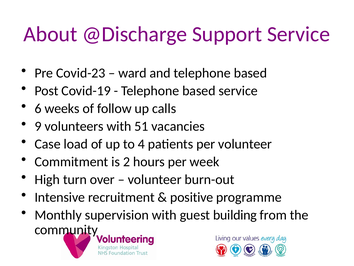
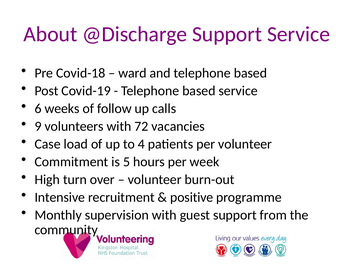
Covid-23: Covid-23 -> Covid-18
51: 51 -> 72
2: 2 -> 5
guest building: building -> support
